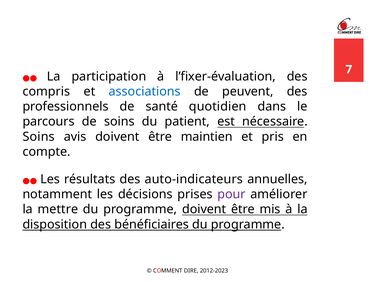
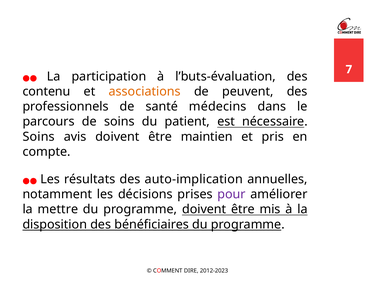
l’fixer-évaluation: l’fixer-évaluation -> l’buts-évaluation
compris: compris -> contenu
associations colour: blue -> orange
quotidien: quotidien -> médecins
auto-indicateurs: auto-indicateurs -> auto-implication
